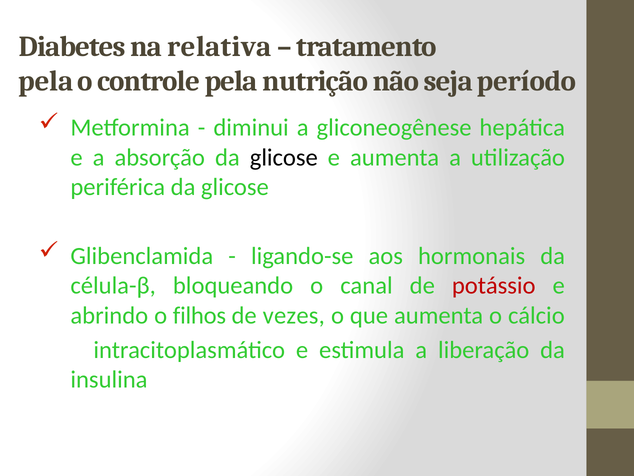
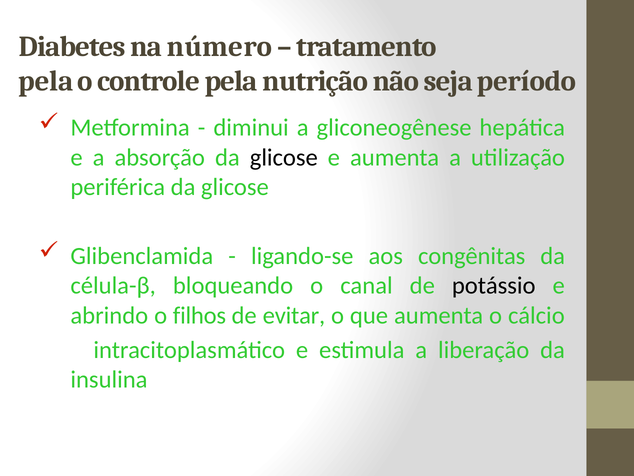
relativa: relativa -> número
hormonais: hormonais -> congênitas
potássio colour: red -> black
vezes: vezes -> evitar
